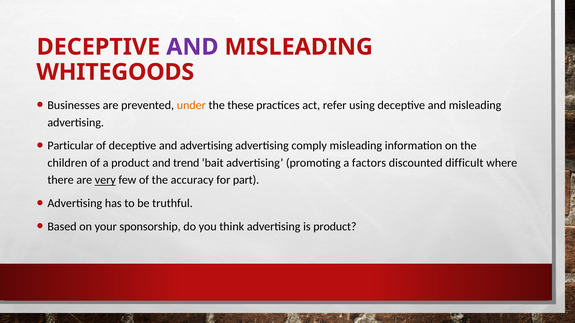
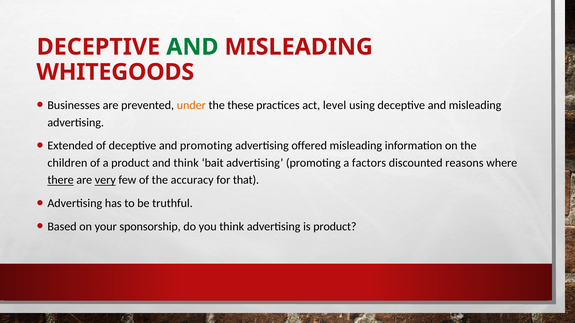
AND at (192, 47) colour: purple -> green
refer: refer -> level
Particular: Particular -> Extended
and advertising: advertising -> promoting
comply: comply -> offered
and trend: trend -> think
difficult: difficult -> reasons
there underline: none -> present
part: part -> that
